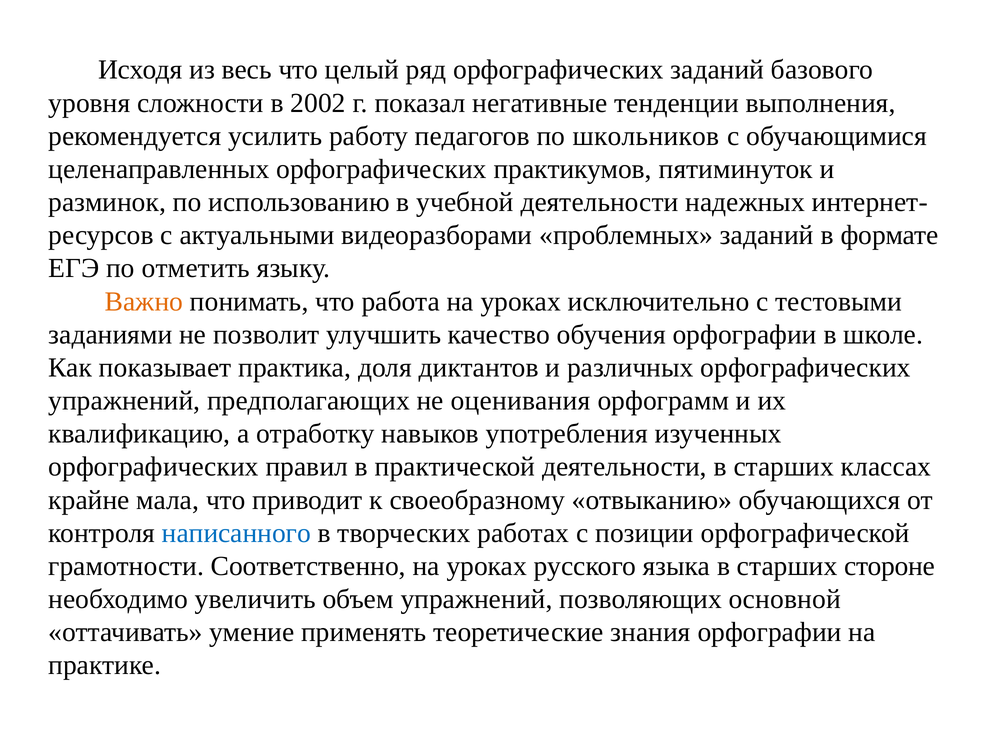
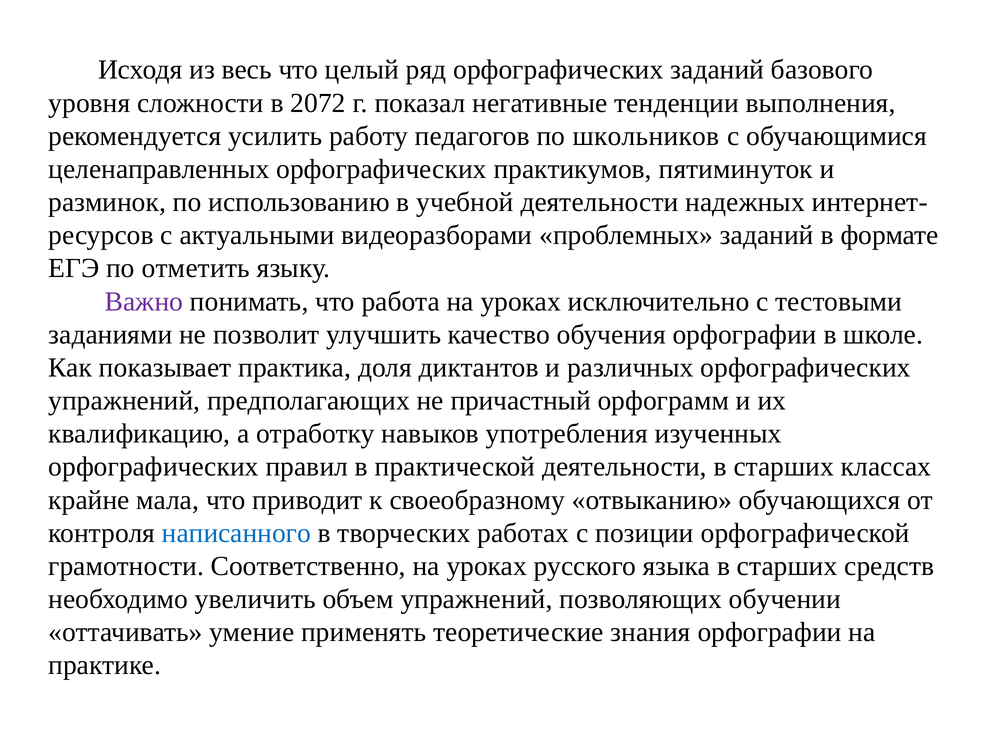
2002: 2002 -> 2072
Важно colour: orange -> purple
оценивания: оценивания -> причастный
стороне: стороне -> средств
основной: основной -> обучении
